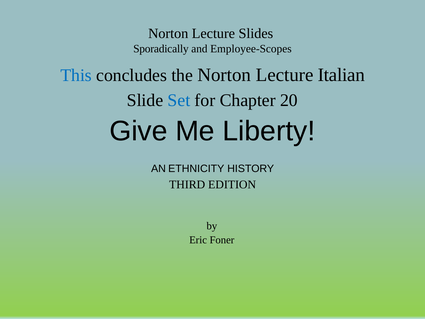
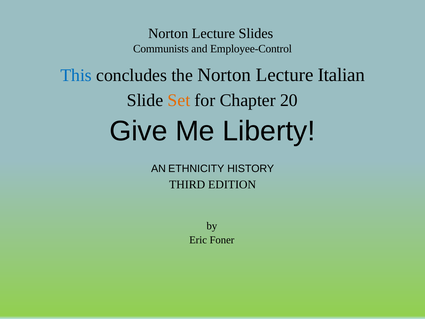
Sporadically: Sporadically -> Communists
Employee-Scopes: Employee-Scopes -> Employee-Control
Set colour: blue -> orange
